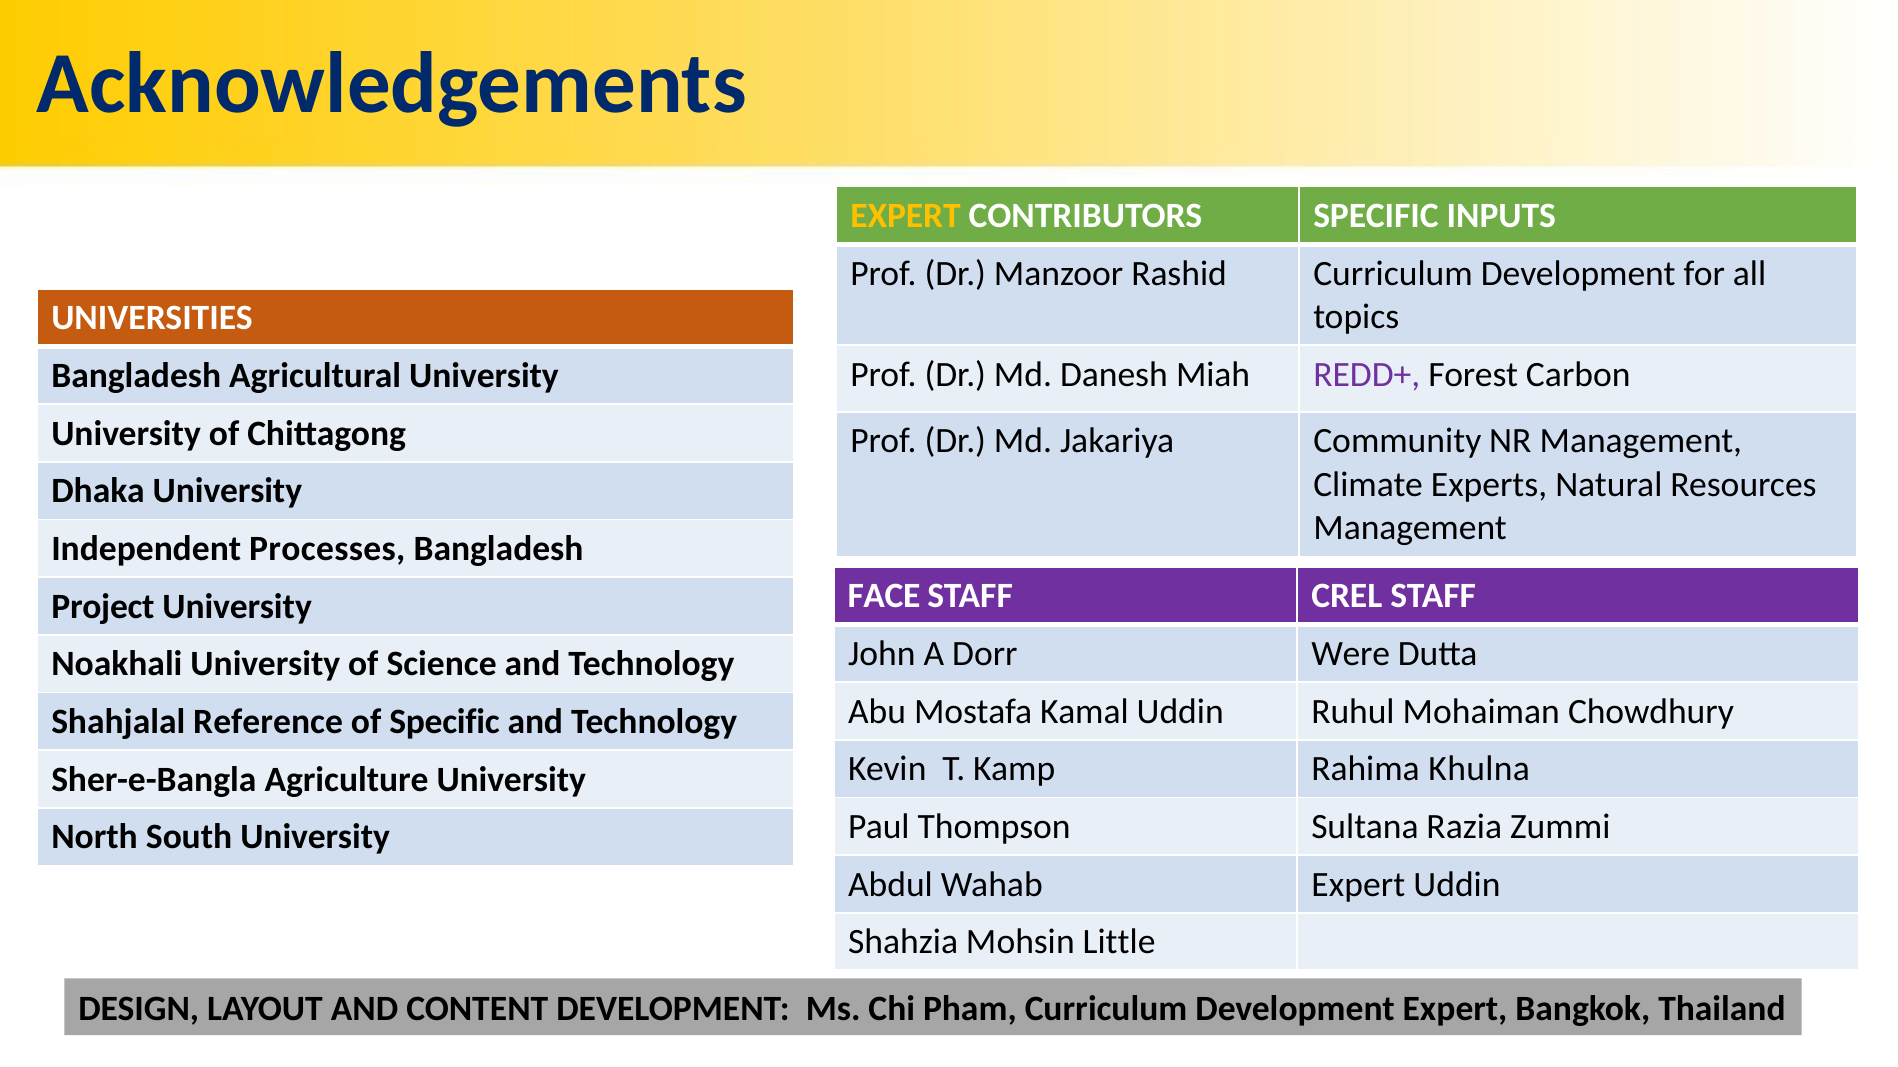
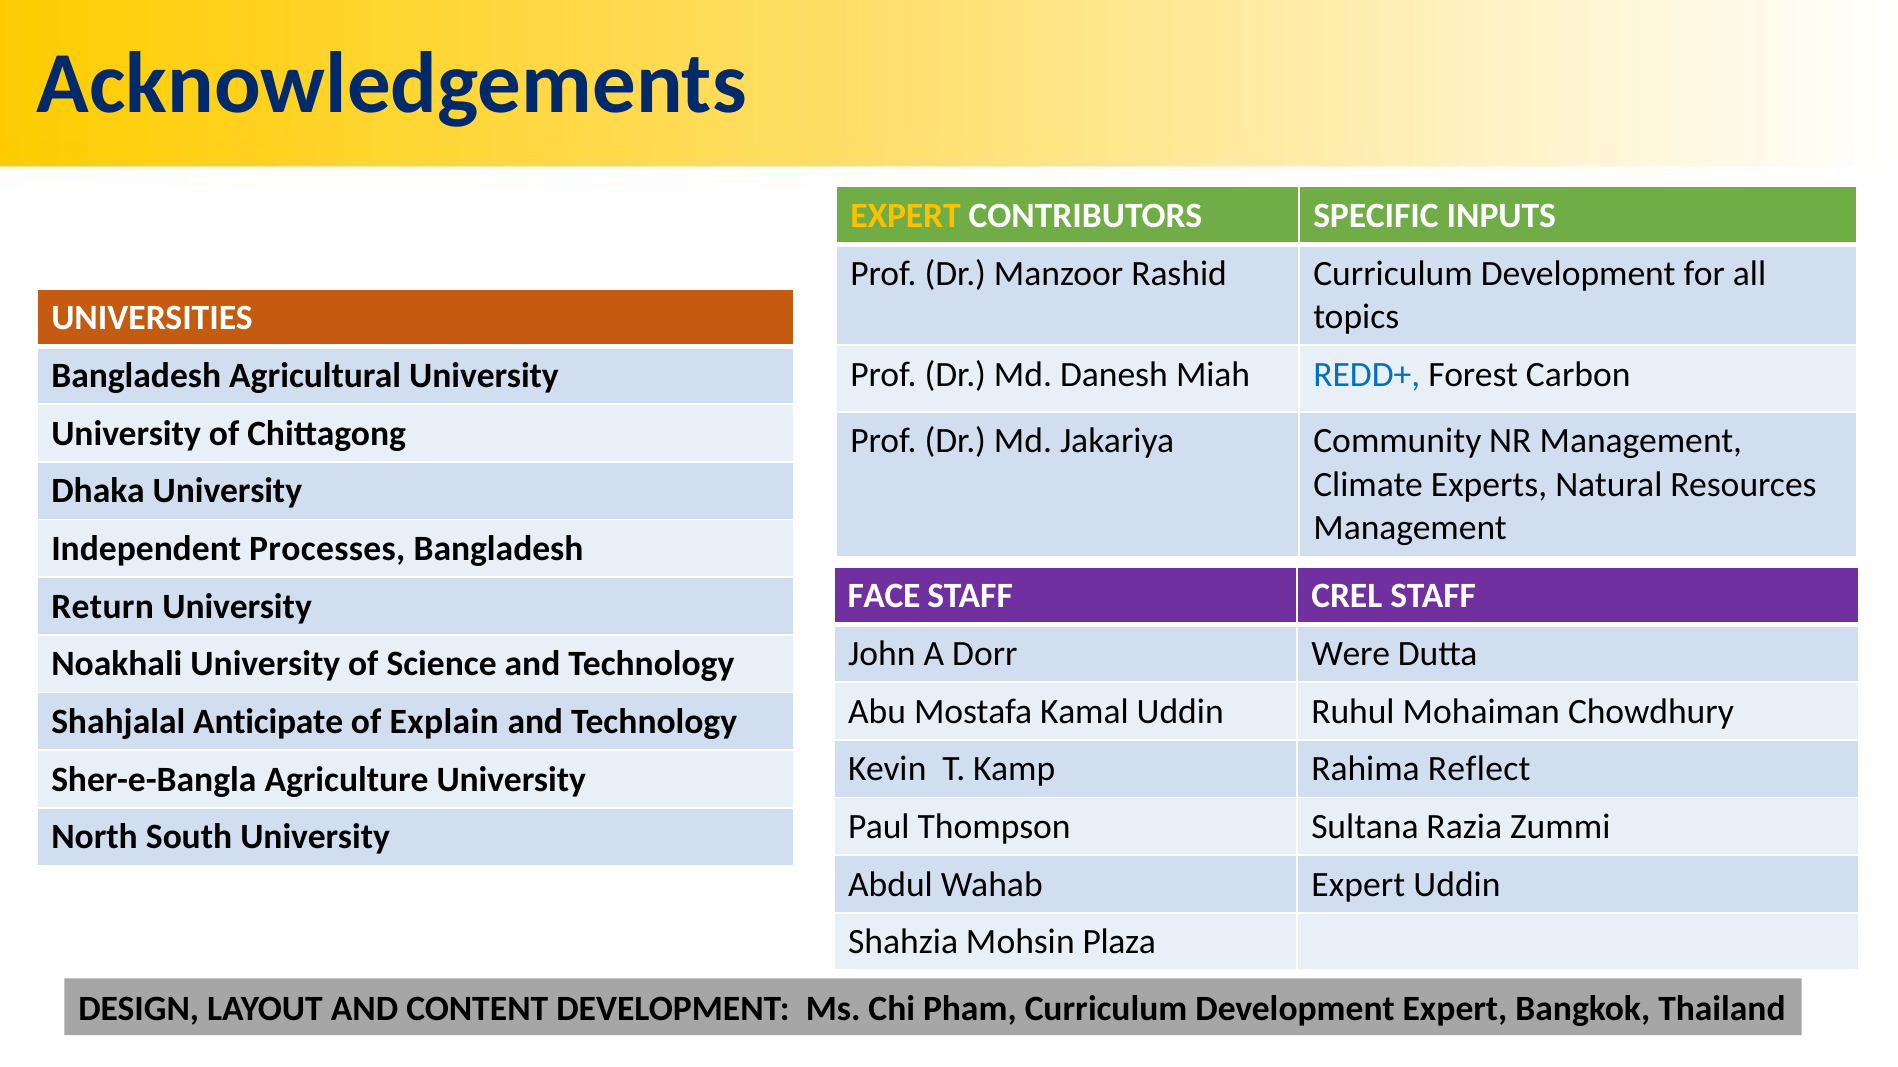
REDD+ colour: purple -> blue
Project: Project -> Return
Reference: Reference -> Anticipate
of Specific: Specific -> Explain
Khulna: Khulna -> Reflect
Little: Little -> Plaza
